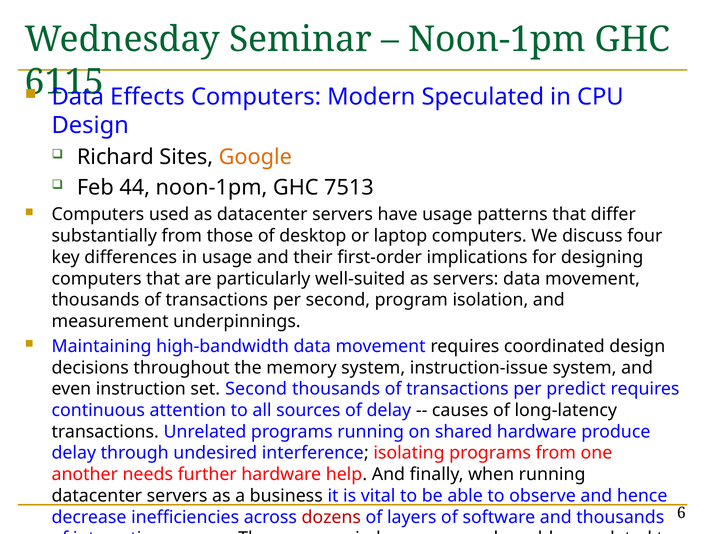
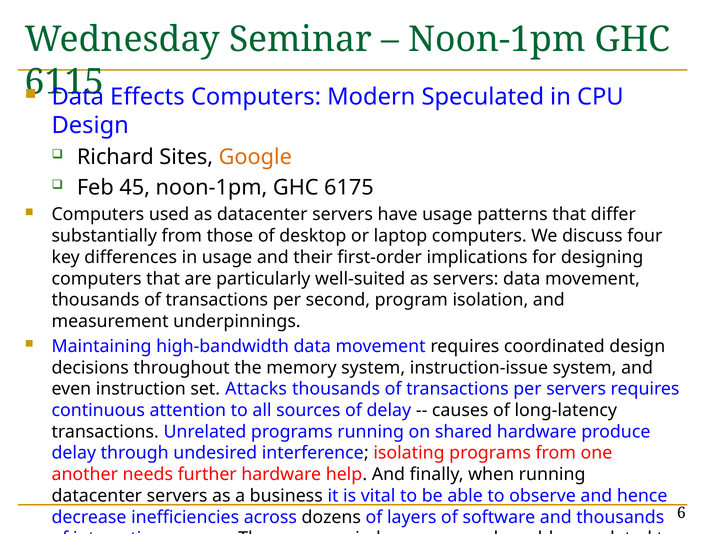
44: 44 -> 45
7513: 7513 -> 6175
set Second: Second -> Attacks
per predict: predict -> servers
dozens colour: red -> black
